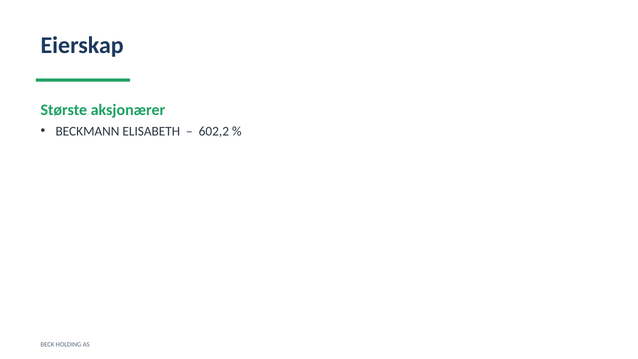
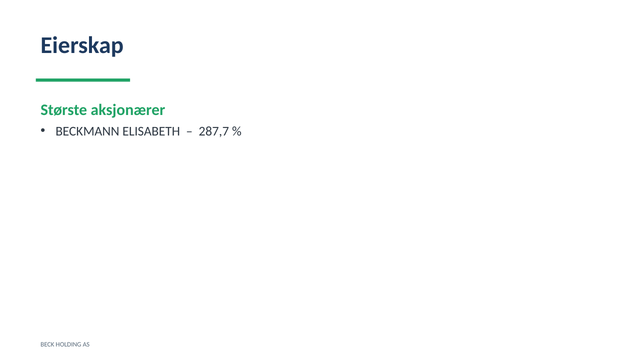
602,2: 602,2 -> 287,7
